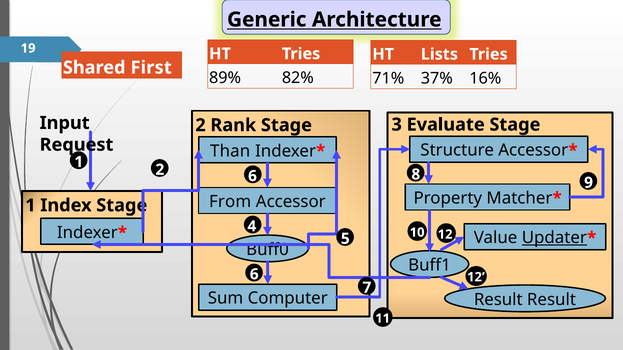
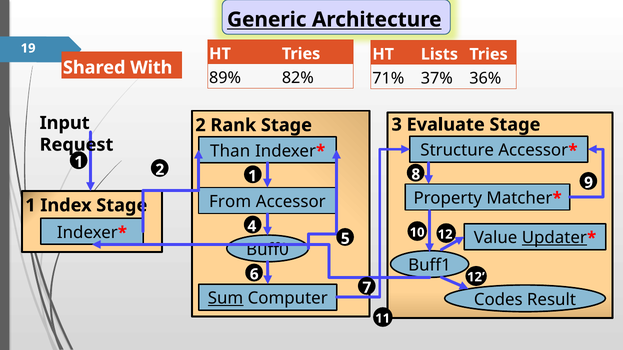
First: First -> With
16%: 16% -> 36%
2 6: 6 -> 1
Sum underline: none -> present
Result at (498, 300): Result -> Codes
